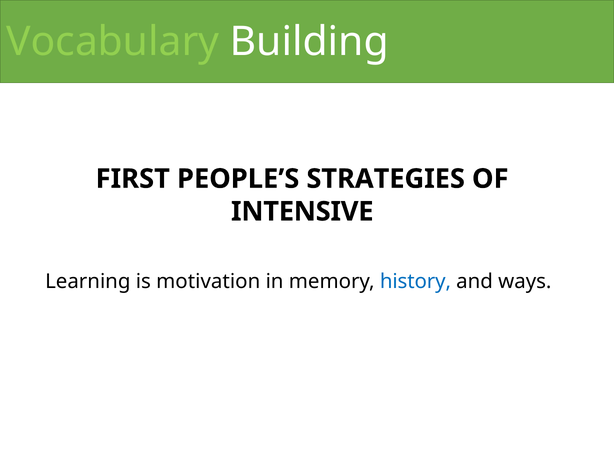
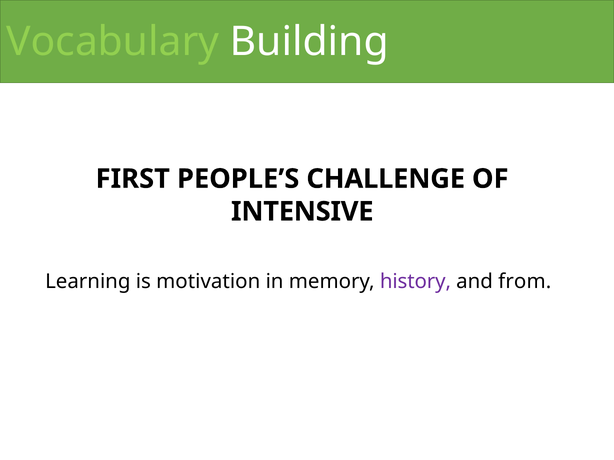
STRATEGIES: STRATEGIES -> CHALLENGE
history colour: blue -> purple
ways: ways -> from
